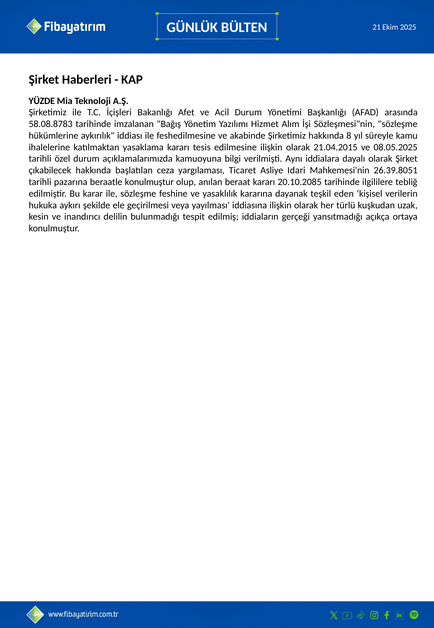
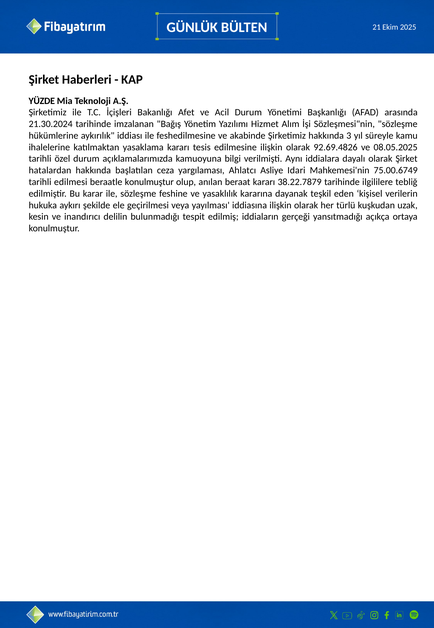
58.08.8783: 58.08.8783 -> 21.30.2024
8: 8 -> 3
21.04.2015: 21.04.2015 -> 92.69.4826
çıkabilecek: çıkabilecek -> hatalardan
Ticaret: Ticaret -> Ahlatcı
26.39.8051: 26.39.8051 -> 75.00.6749
pazarına: pazarına -> edilmesi
20.10.2085: 20.10.2085 -> 38.22.7879
